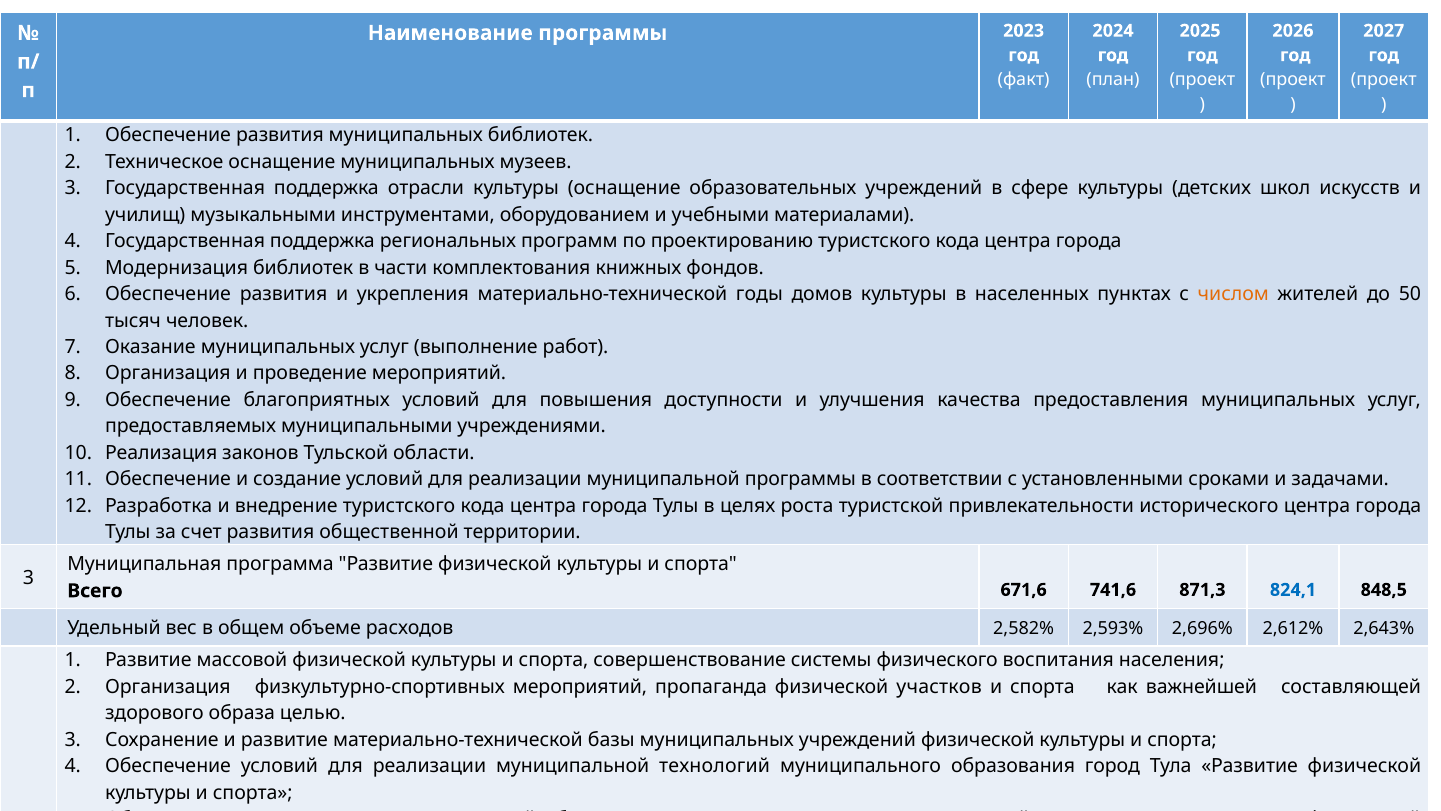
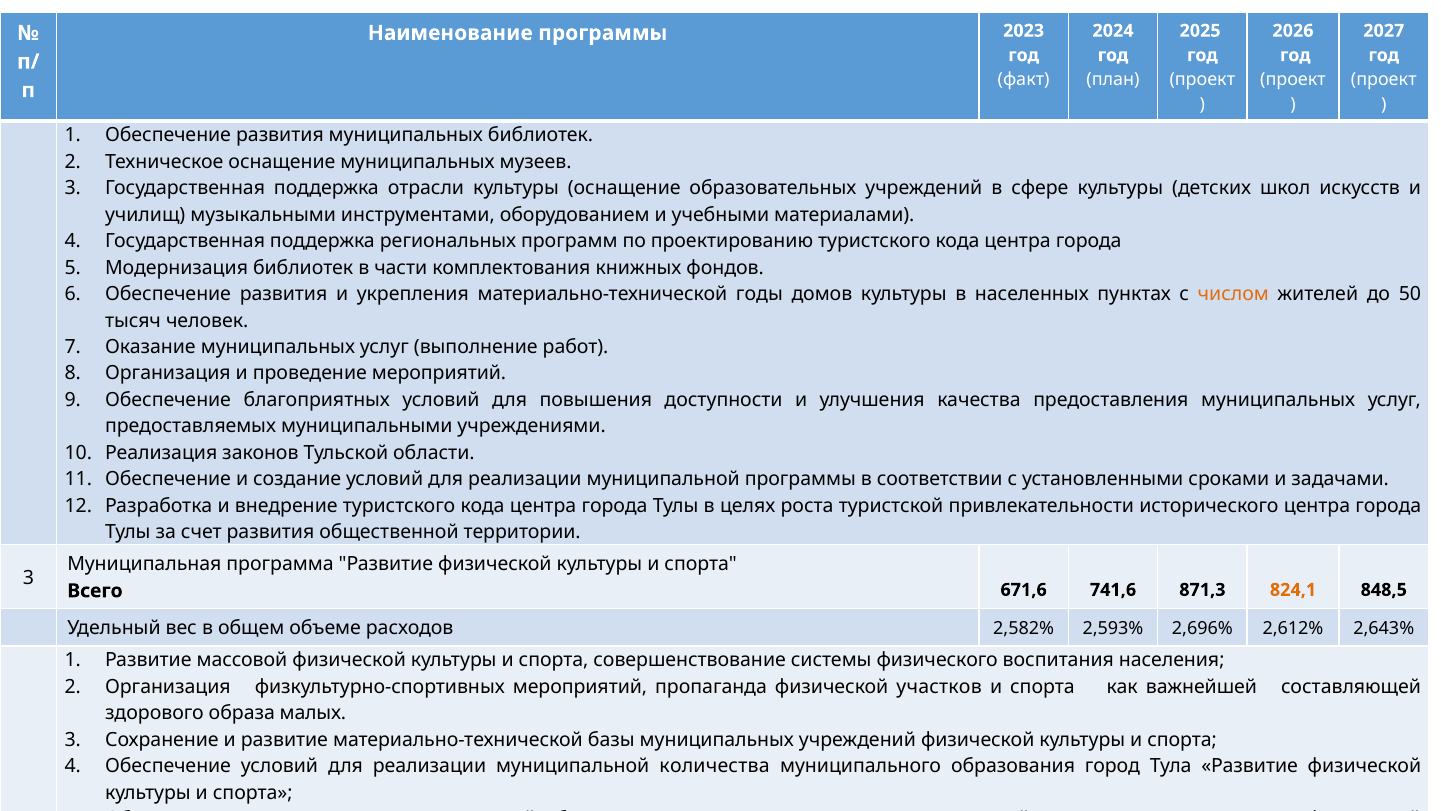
824,1 colour: blue -> orange
образа целью: целью -> малых
технологий: технологий -> количества
